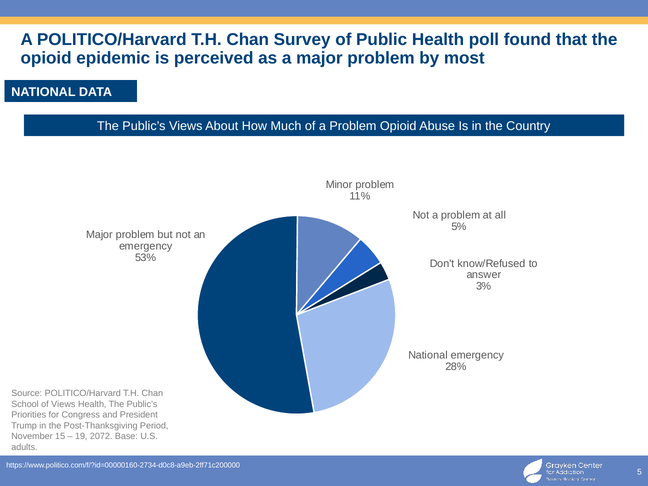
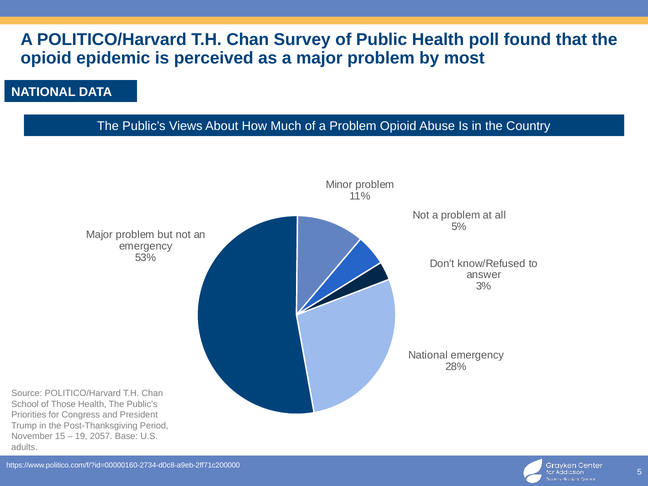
of Views: Views -> Those
2072: 2072 -> 2057
